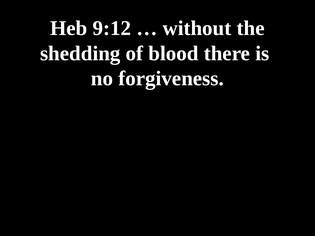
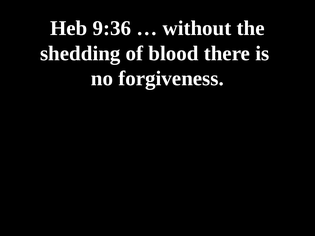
9:12: 9:12 -> 9:36
